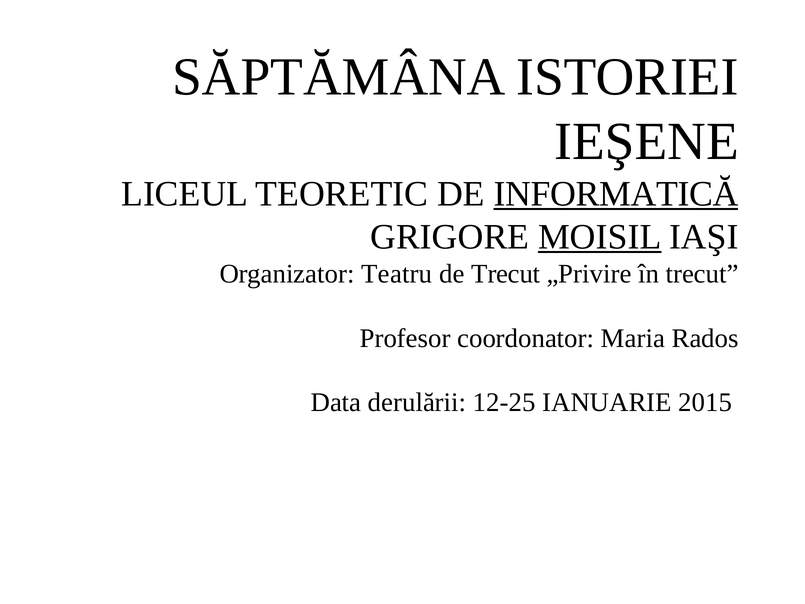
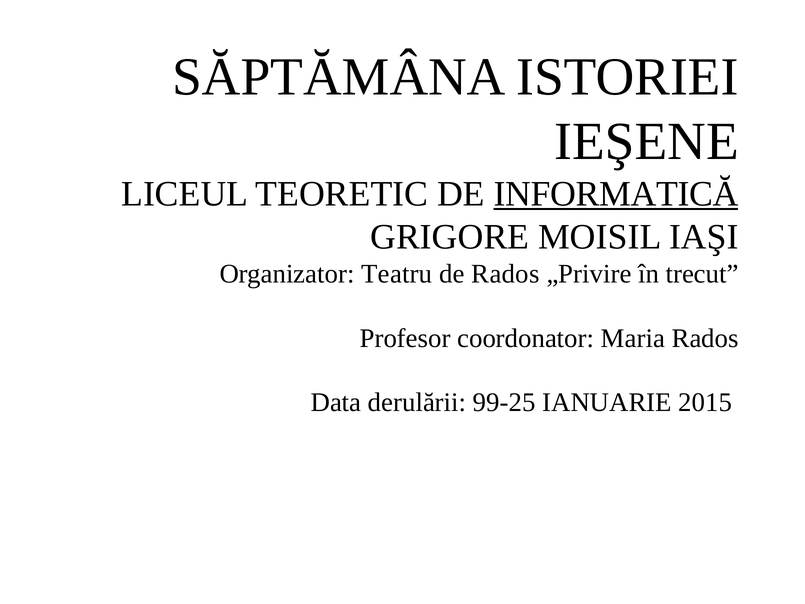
MOISIL underline: present -> none
de Trecut: Trecut -> Rados
12-25: 12-25 -> 99-25
